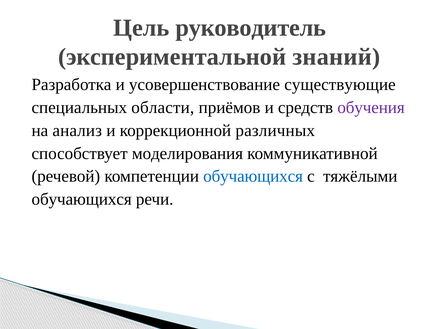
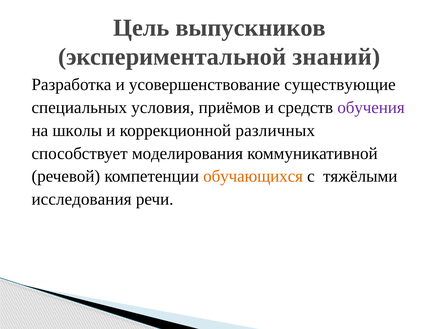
руководитель: руководитель -> выпускников
области: области -> условия
анализ: анализ -> школы
обучающихся at (253, 176) colour: blue -> orange
обучающихся at (82, 199): обучающихся -> исследования
